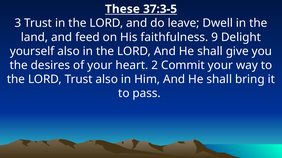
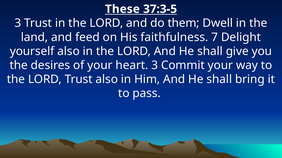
leave: leave -> them
9: 9 -> 7
heart 2: 2 -> 3
